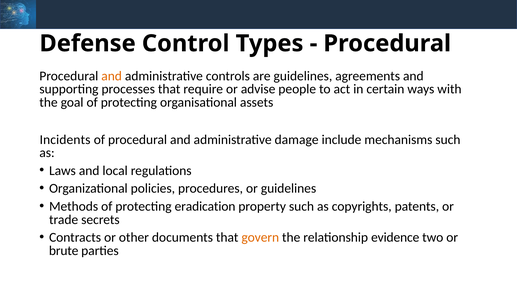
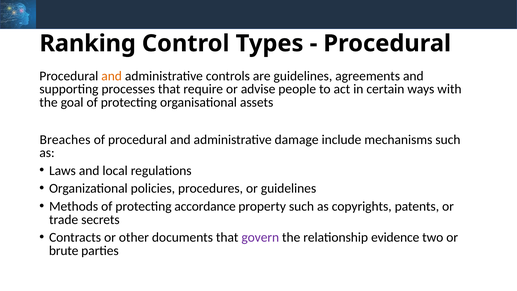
Defense: Defense -> Ranking
Incidents: Incidents -> Breaches
eradication: eradication -> accordance
govern colour: orange -> purple
